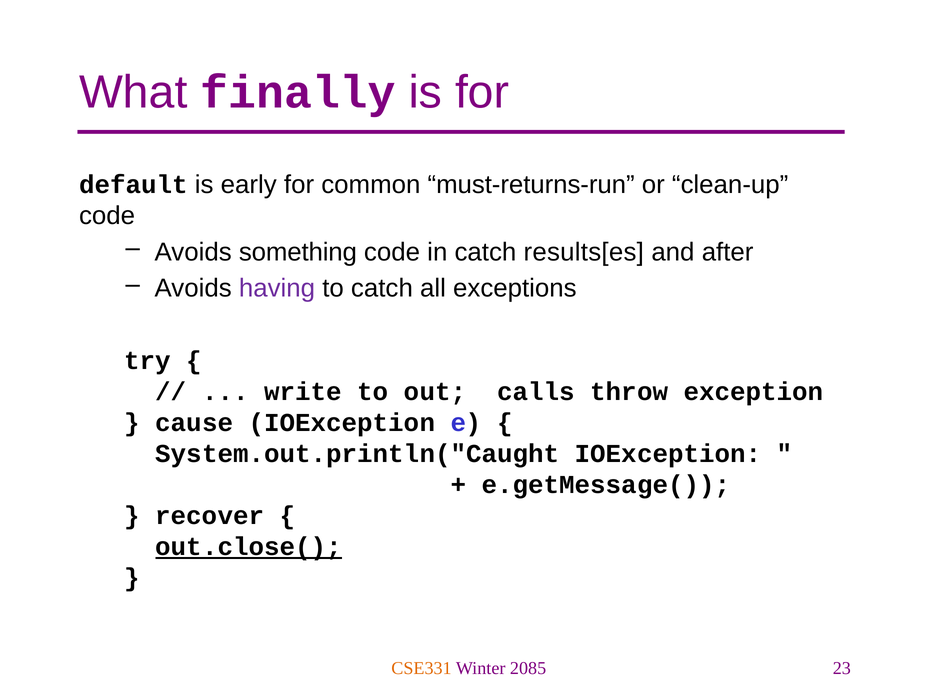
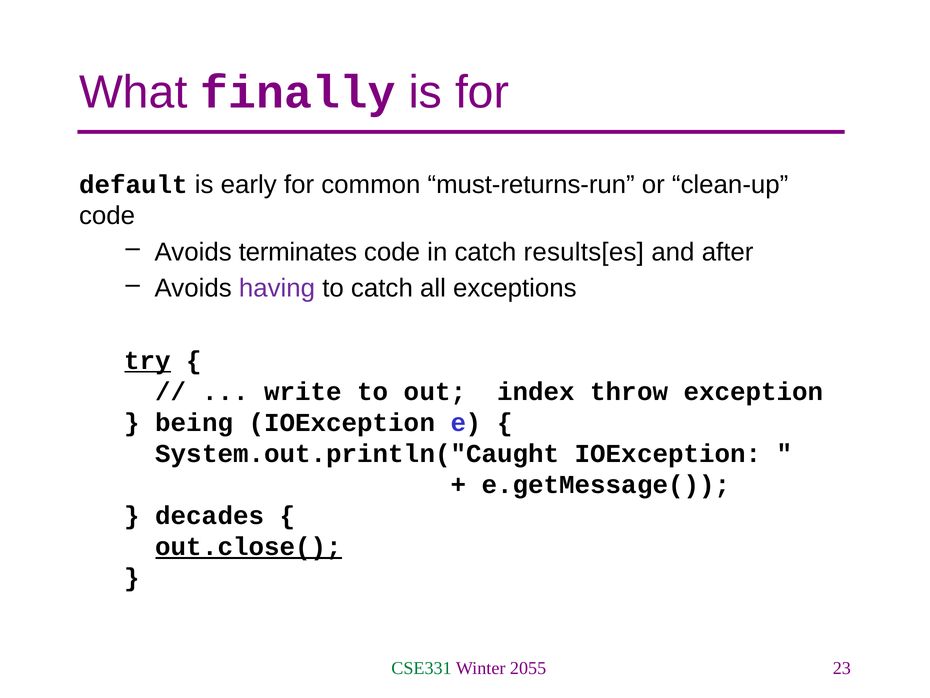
something: something -> terminates
try underline: none -> present
calls: calls -> index
cause: cause -> being
recover: recover -> decades
CSE331 colour: orange -> green
2085: 2085 -> 2055
